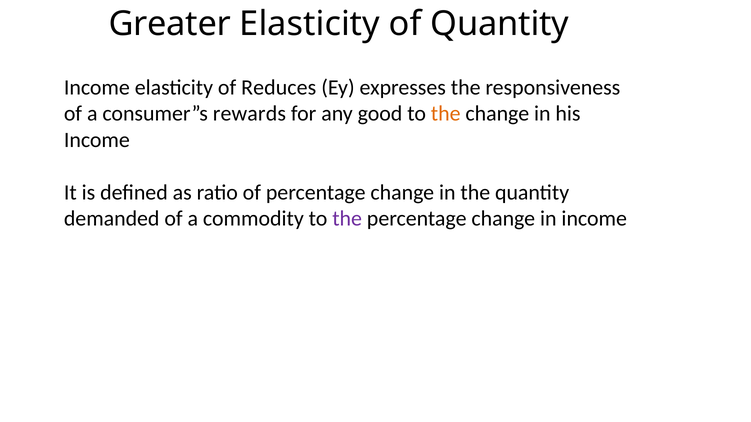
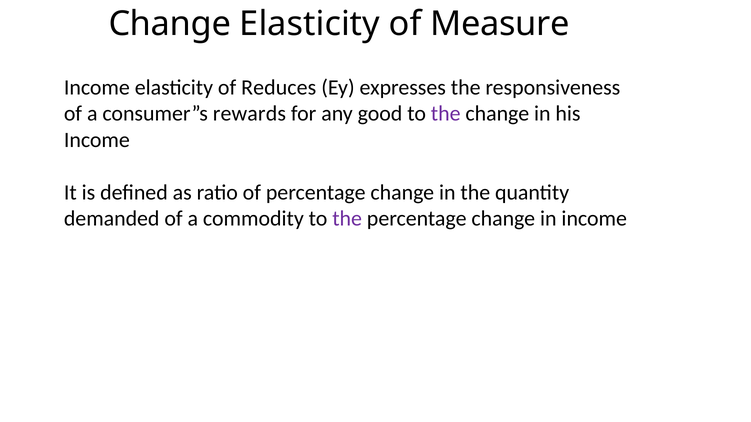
Greater at (170, 24): Greater -> Change
of Quantity: Quantity -> Measure
the at (446, 114) colour: orange -> purple
